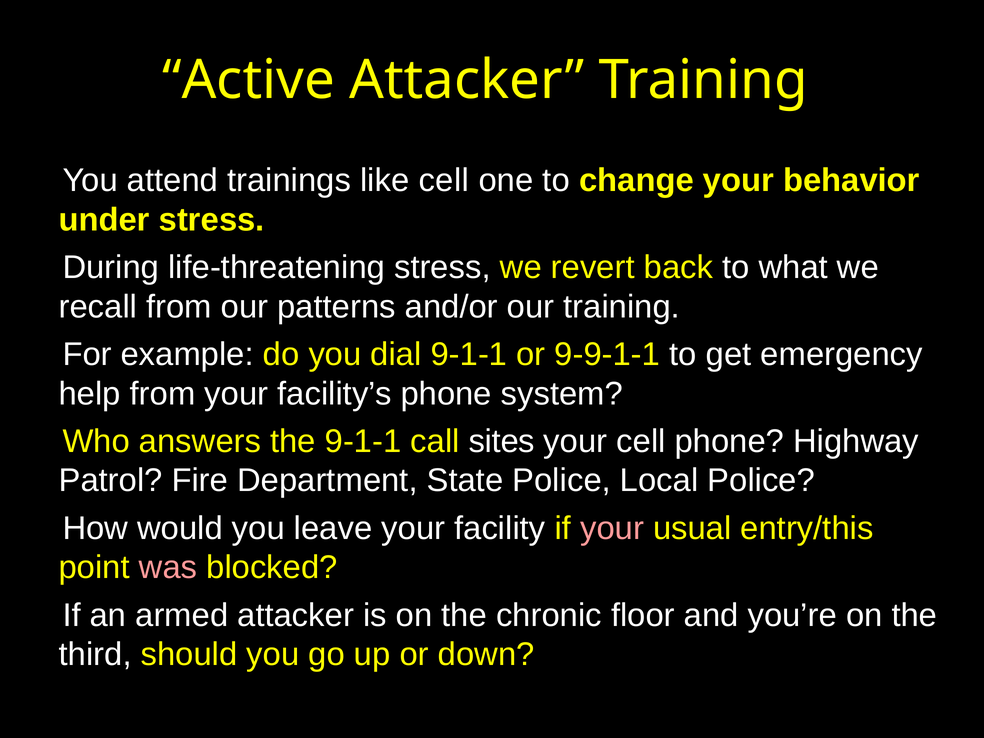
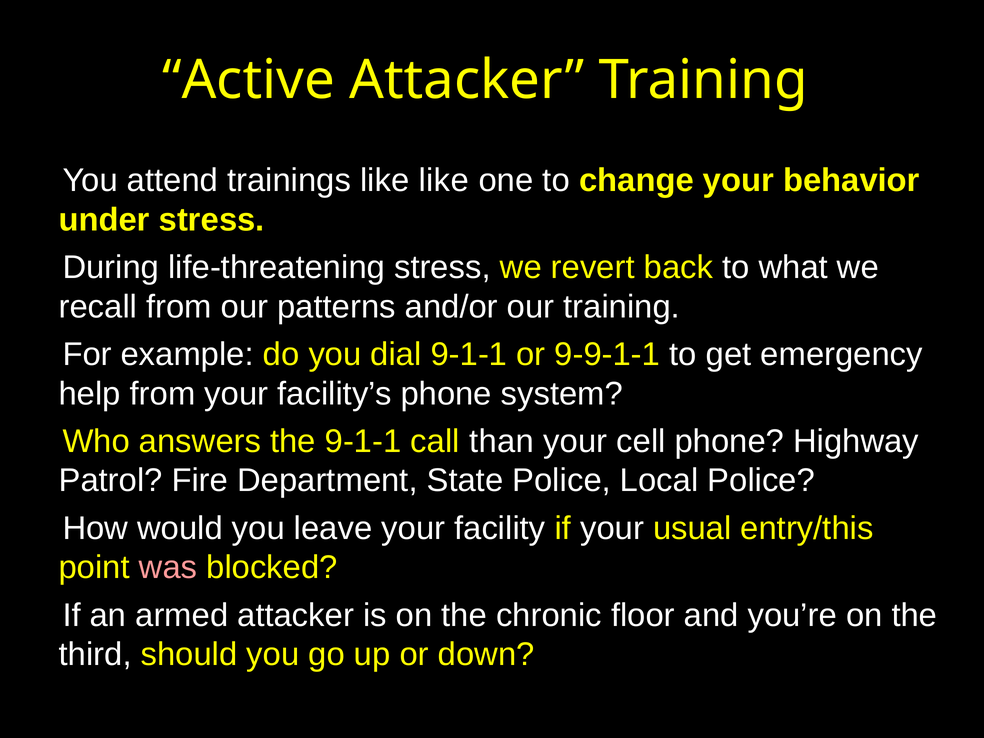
like cell: cell -> like
sites: sites -> than
your at (612, 528) colour: pink -> white
